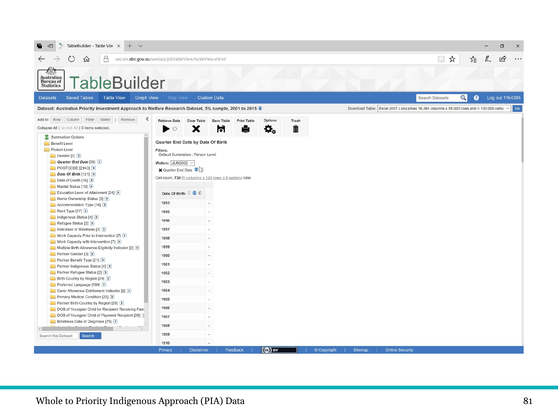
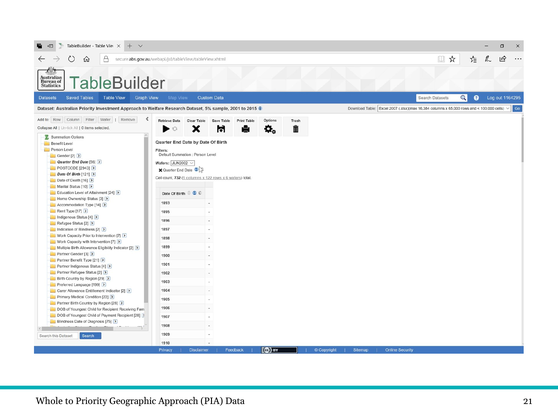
Indigenous: Indigenous -> Geographic
81: 81 -> 21
